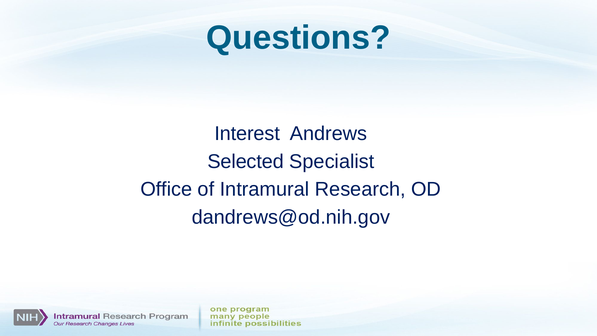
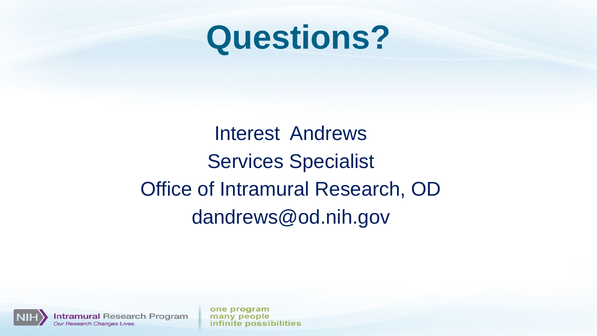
Selected: Selected -> Services
